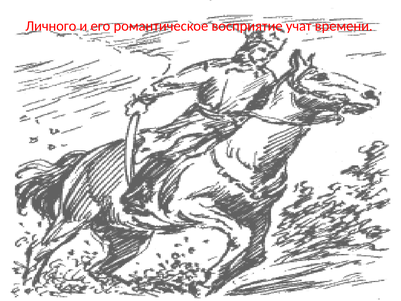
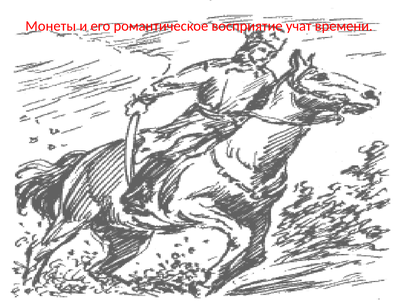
Личного: Личного -> Монеты
